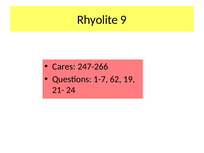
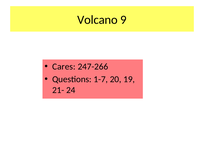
Rhyolite: Rhyolite -> Volcano
62: 62 -> 20
